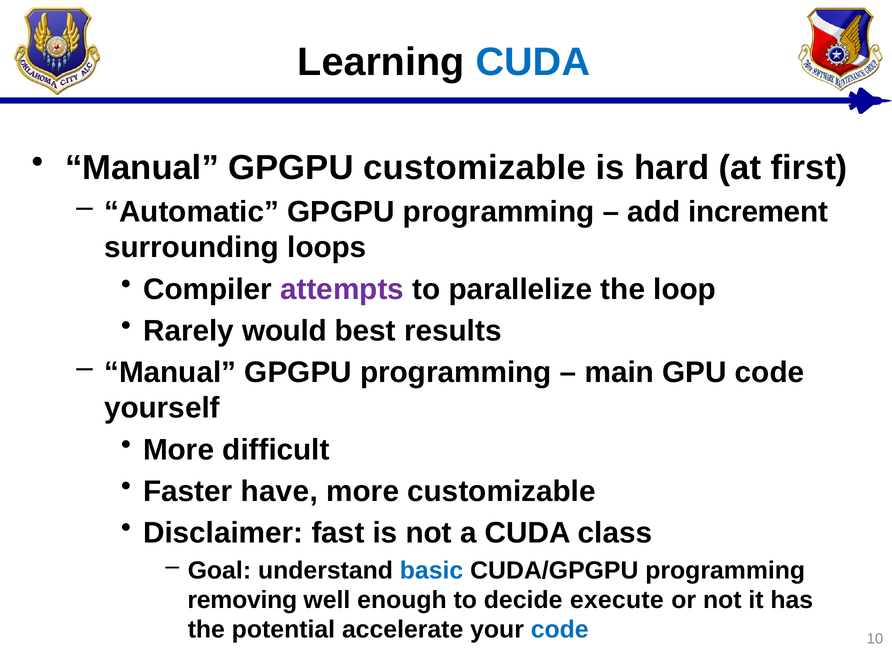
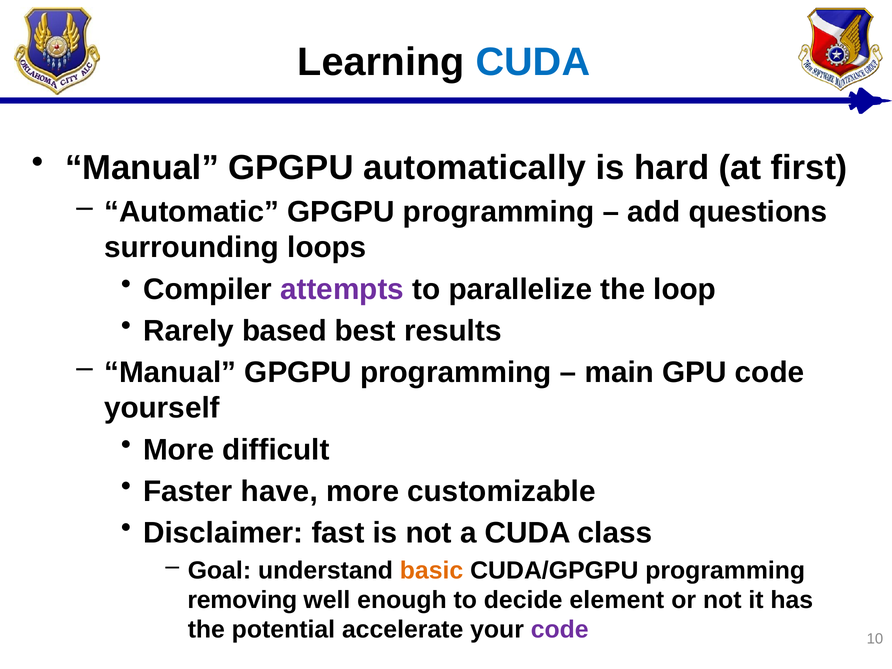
GPGPU customizable: customizable -> automatically
increment: increment -> questions
would: would -> based
basic colour: blue -> orange
execute: execute -> element
code at (560, 630) colour: blue -> purple
